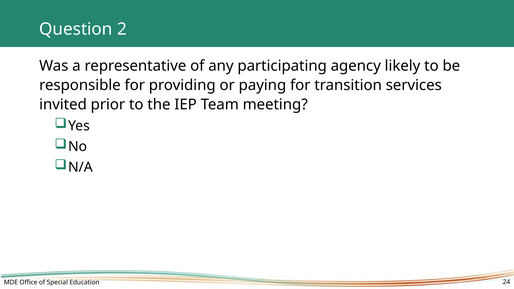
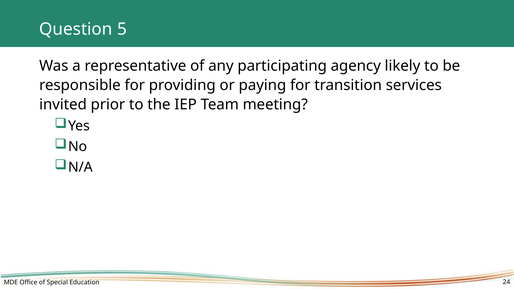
2: 2 -> 5
